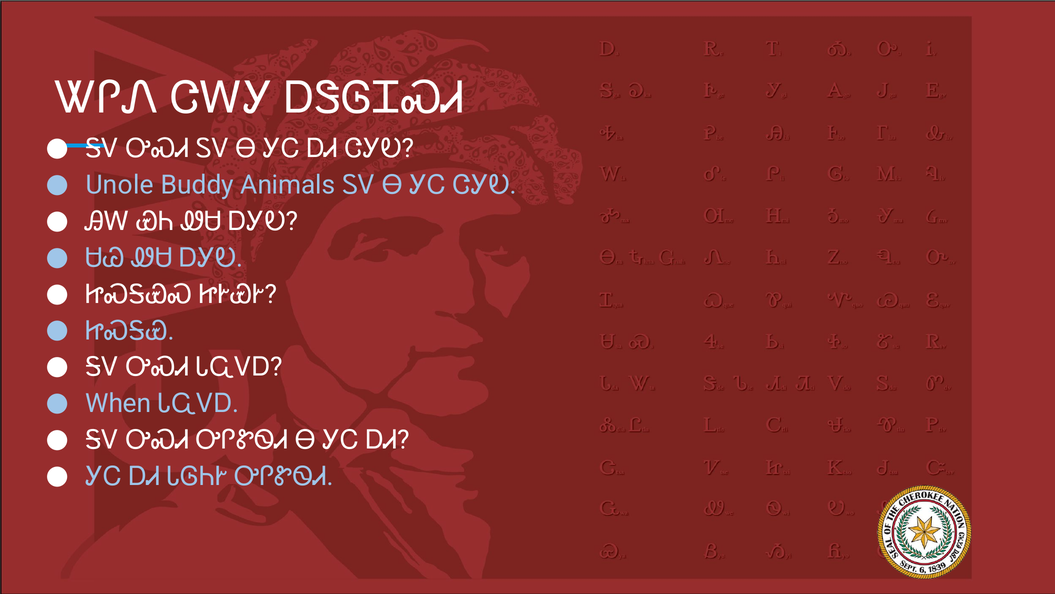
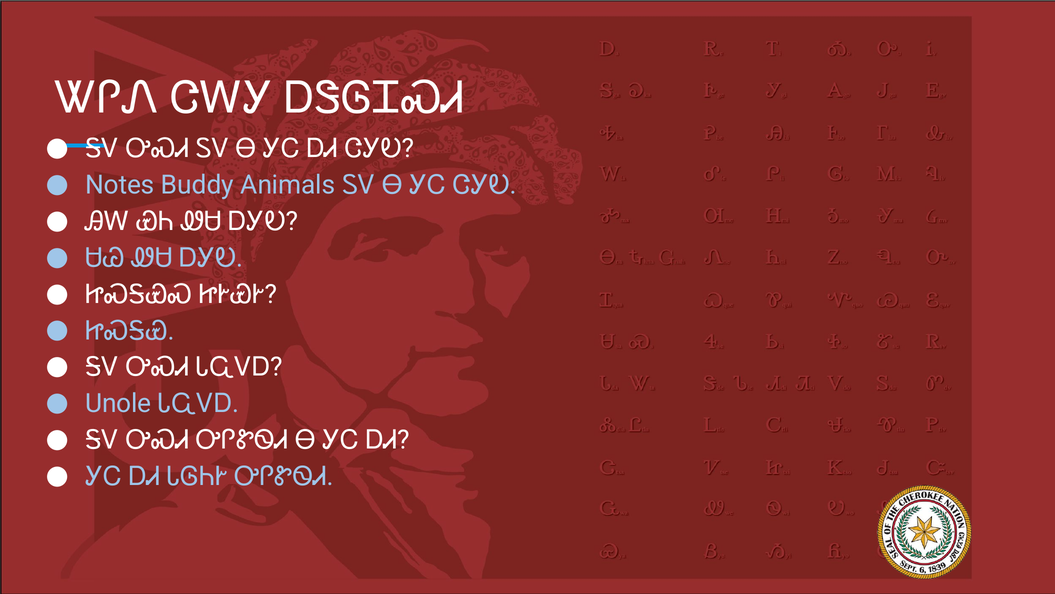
Unole: Unole -> Notes
When: When -> Unole
